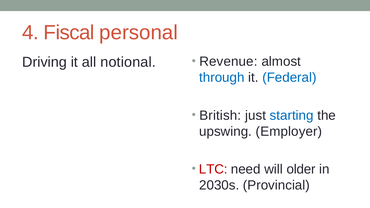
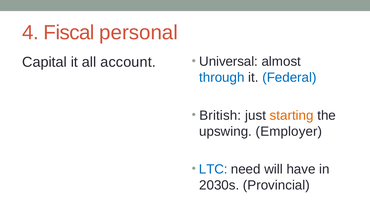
Revenue: Revenue -> Universal
Driving: Driving -> Capital
notional: notional -> account
starting colour: blue -> orange
LTC colour: red -> blue
older: older -> have
